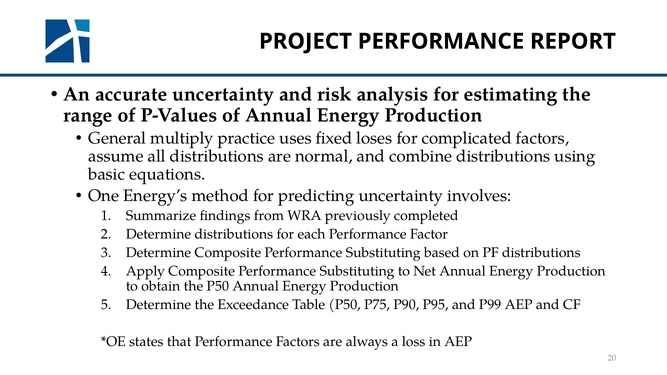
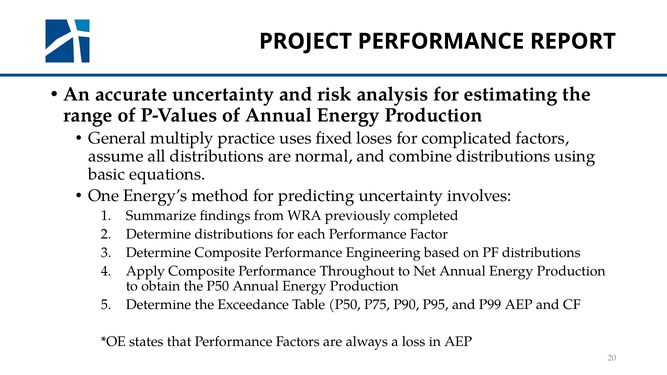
Determine Composite Performance Substituting: Substituting -> Engineering
Apply Composite Performance Substituting: Substituting -> Throughout
